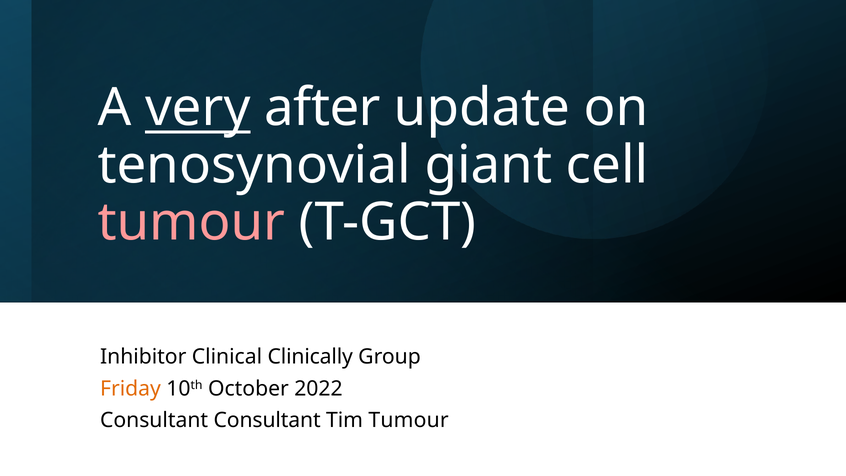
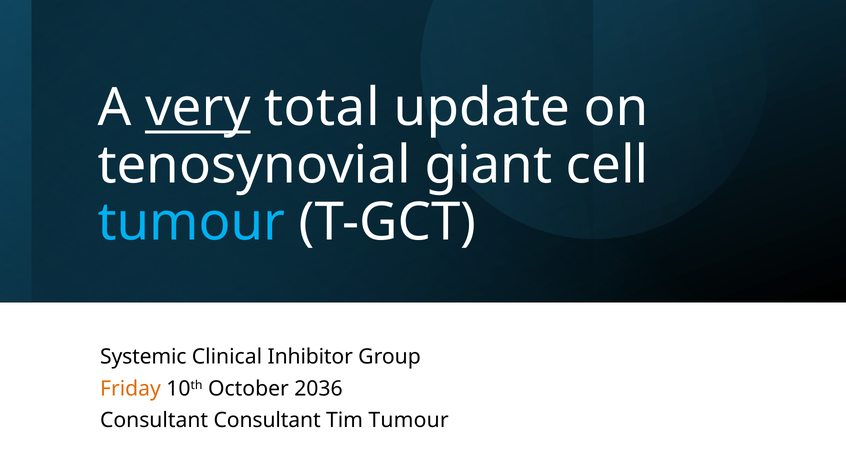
after: after -> total
tumour at (191, 222) colour: pink -> light blue
Inhibitor: Inhibitor -> Systemic
Clinically: Clinically -> Inhibitor
2022: 2022 -> 2036
